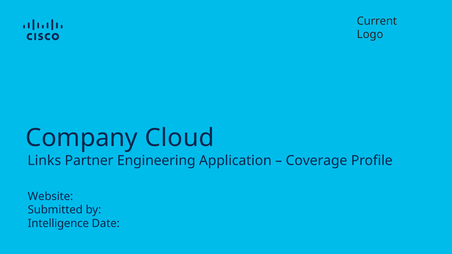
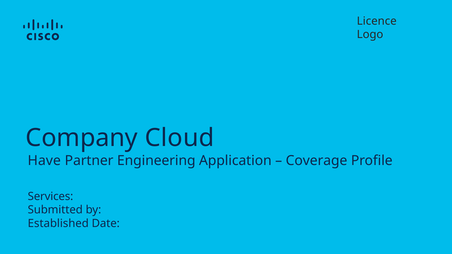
Current: Current -> Licence
Links: Links -> Have
Website: Website -> Services
Intelligence: Intelligence -> Established
